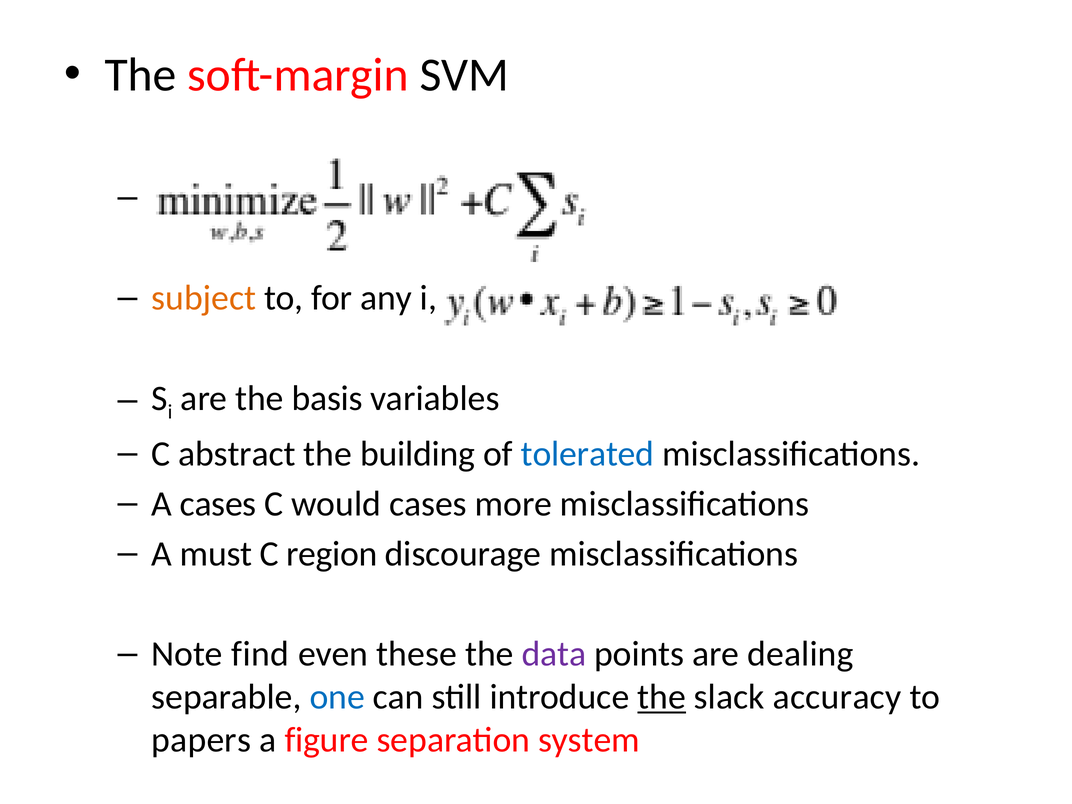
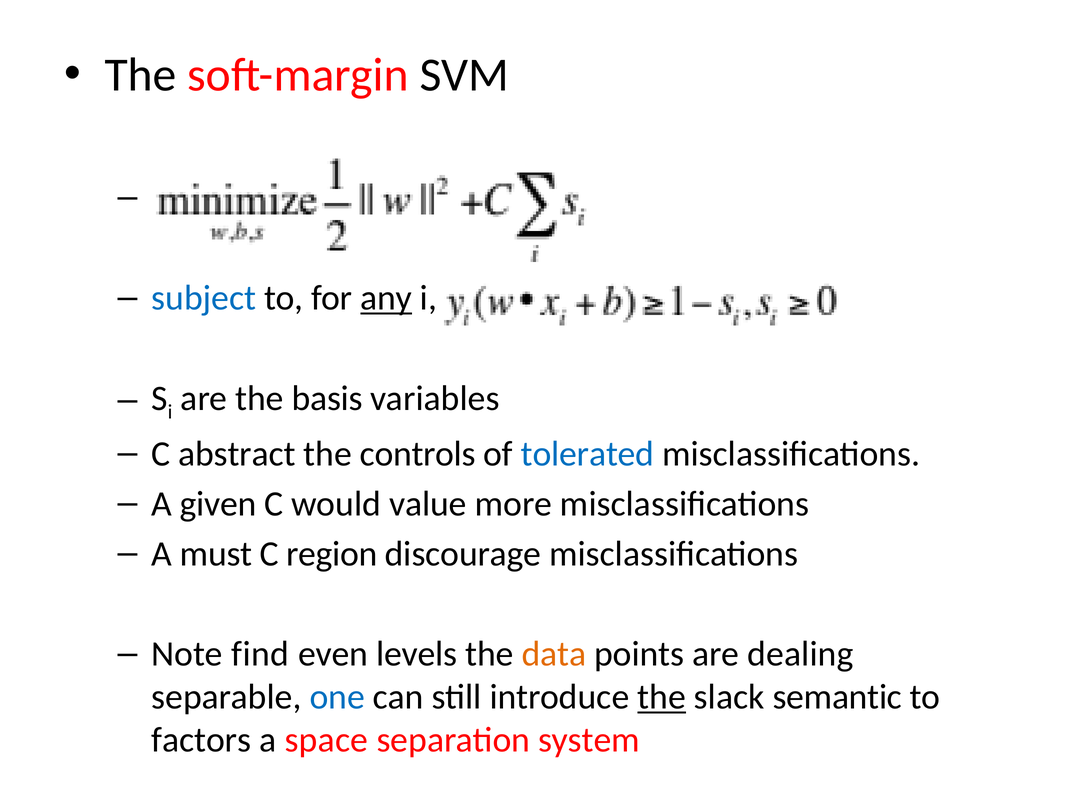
subject colour: orange -> blue
any underline: none -> present
building: building -> controls
A cases: cases -> given
would cases: cases -> value
these: these -> levels
data colour: purple -> orange
accuracy: accuracy -> semantic
papers: papers -> factors
figure: figure -> space
